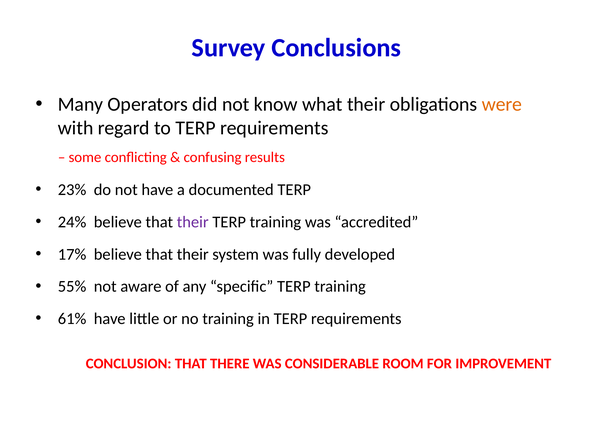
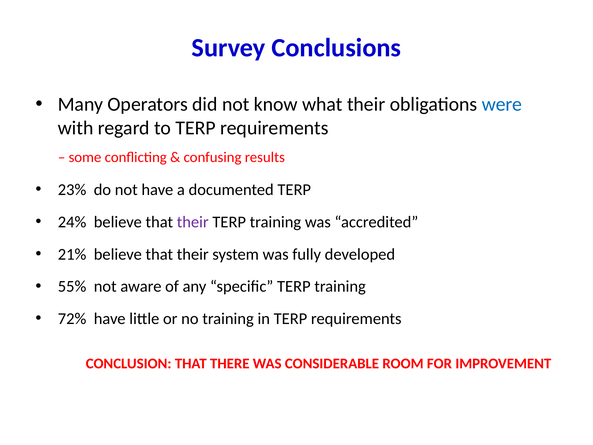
were colour: orange -> blue
17%: 17% -> 21%
61%: 61% -> 72%
